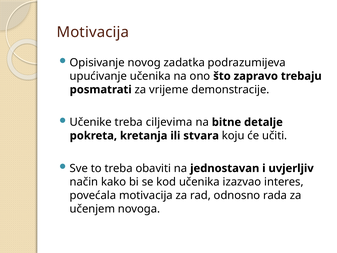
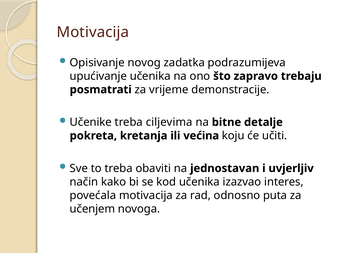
stvara: stvara -> većina
rada: rada -> puta
